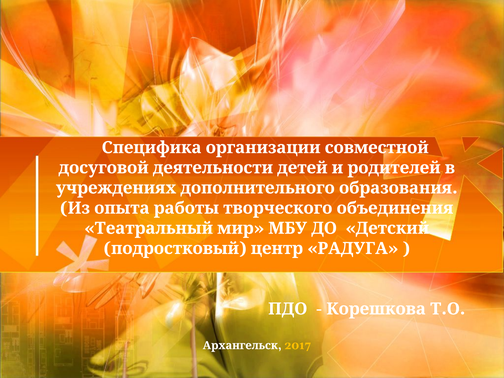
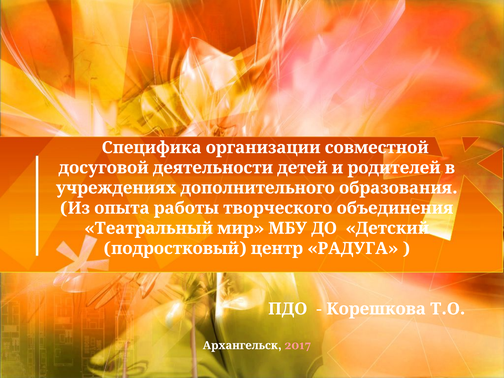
2017 colour: yellow -> pink
